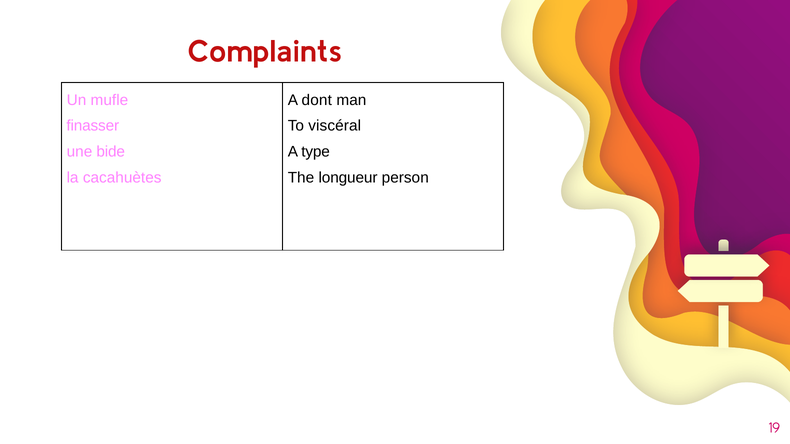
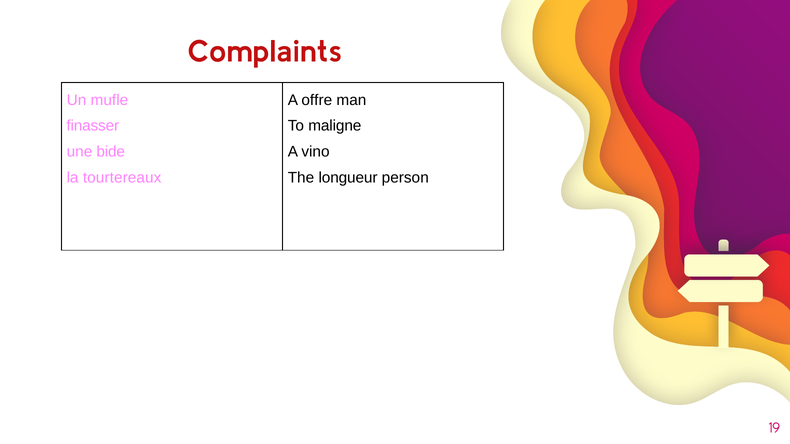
dont: dont -> offre
viscéral: viscéral -> maligne
type: type -> vino
cacahuètes: cacahuètes -> tourtereaux
